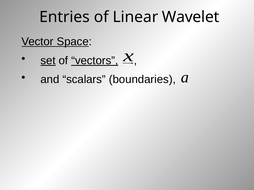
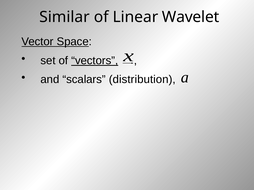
Entries: Entries -> Similar
set underline: present -> none
boundaries: boundaries -> distribution
